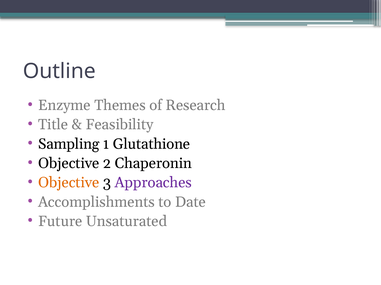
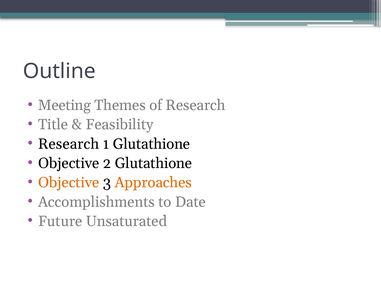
Enzyme: Enzyme -> Meeting
Sampling at (69, 144): Sampling -> Research
2 Chaperonin: Chaperonin -> Glutathione
Approaches colour: purple -> orange
